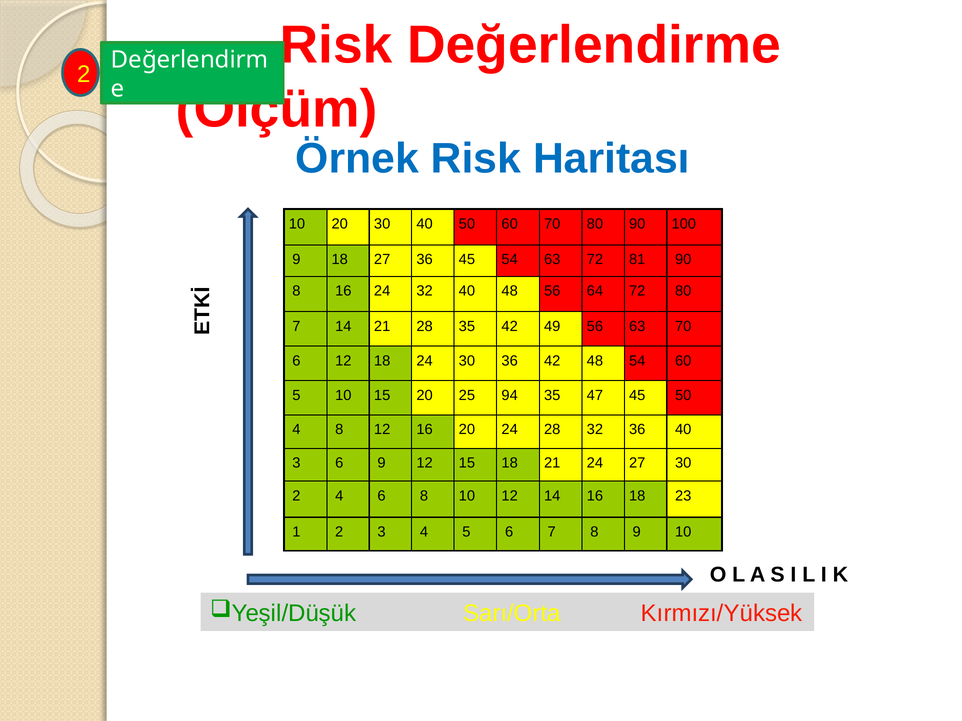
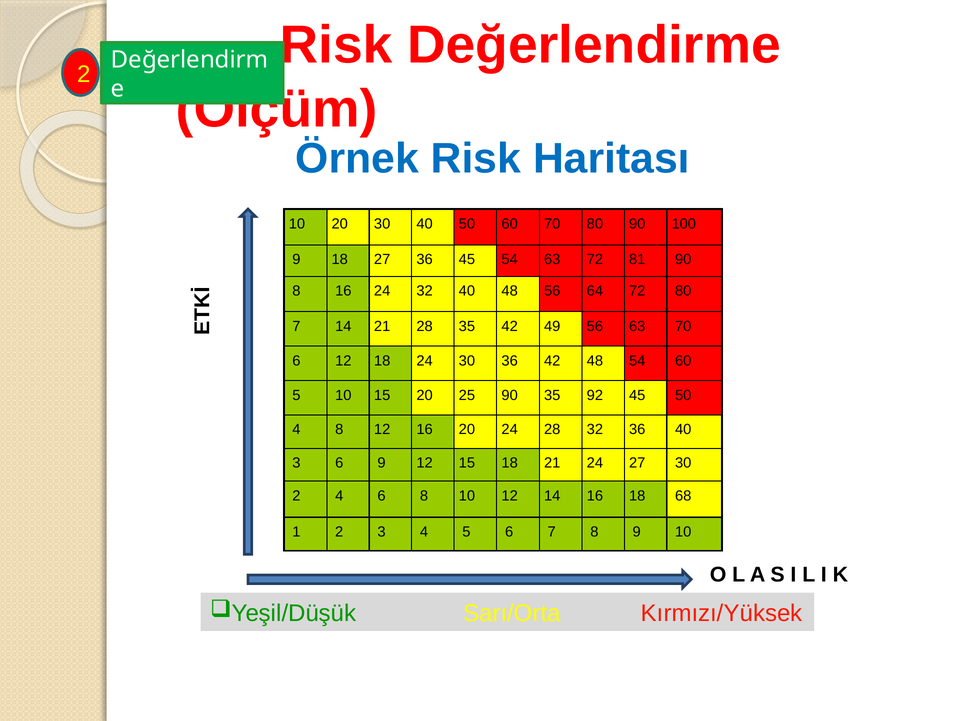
25 94: 94 -> 90
47: 47 -> 92
23: 23 -> 68
